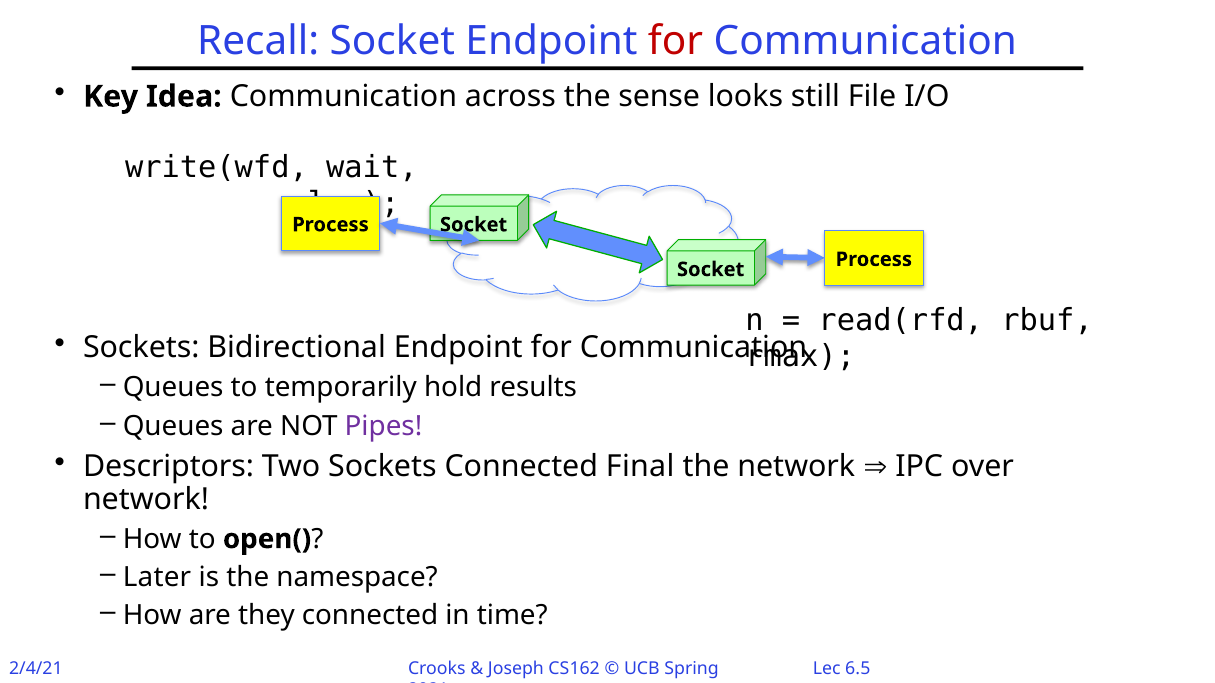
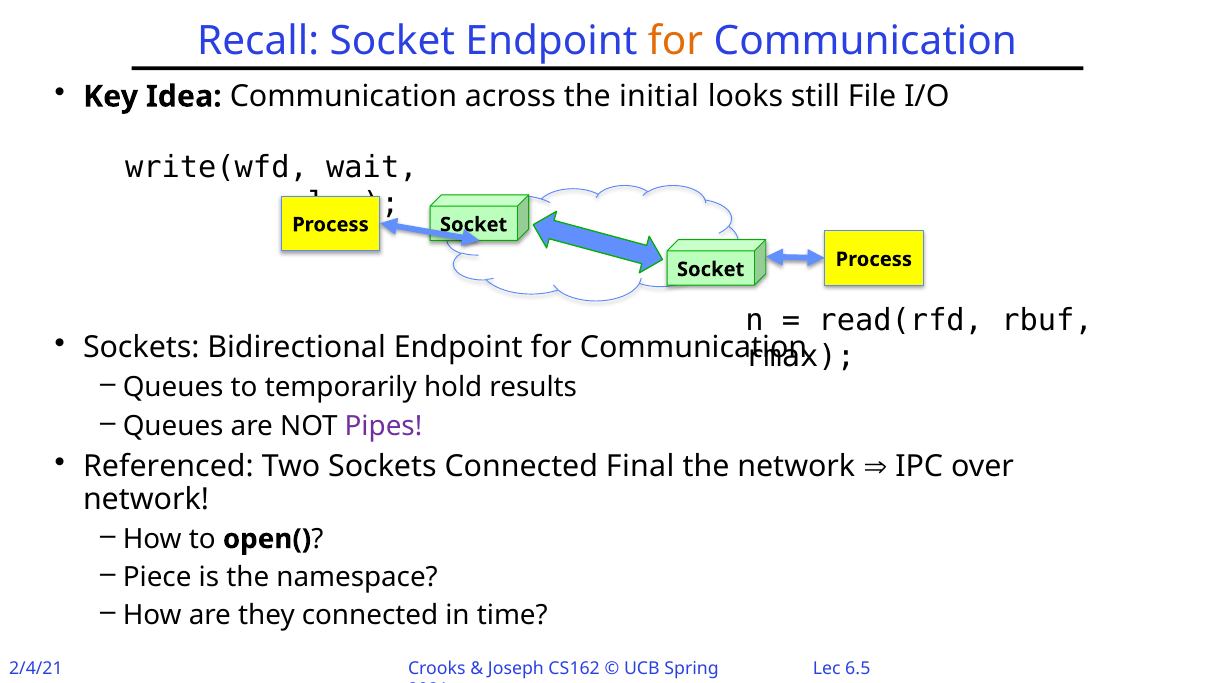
for at (676, 41) colour: red -> orange
sense: sense -> initial
Descriptors: Descriptors -> Referenced
Later: Later -> Piece
